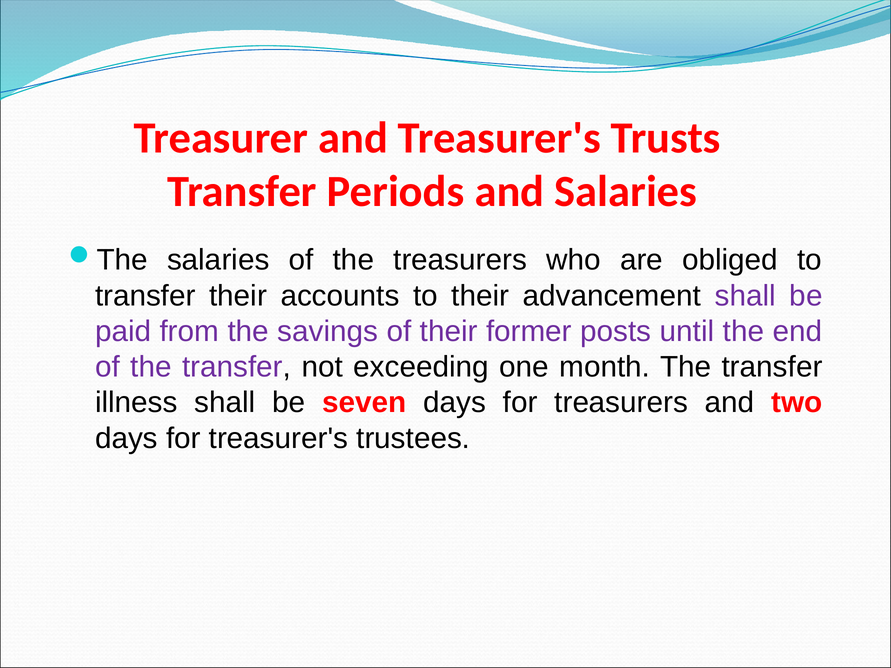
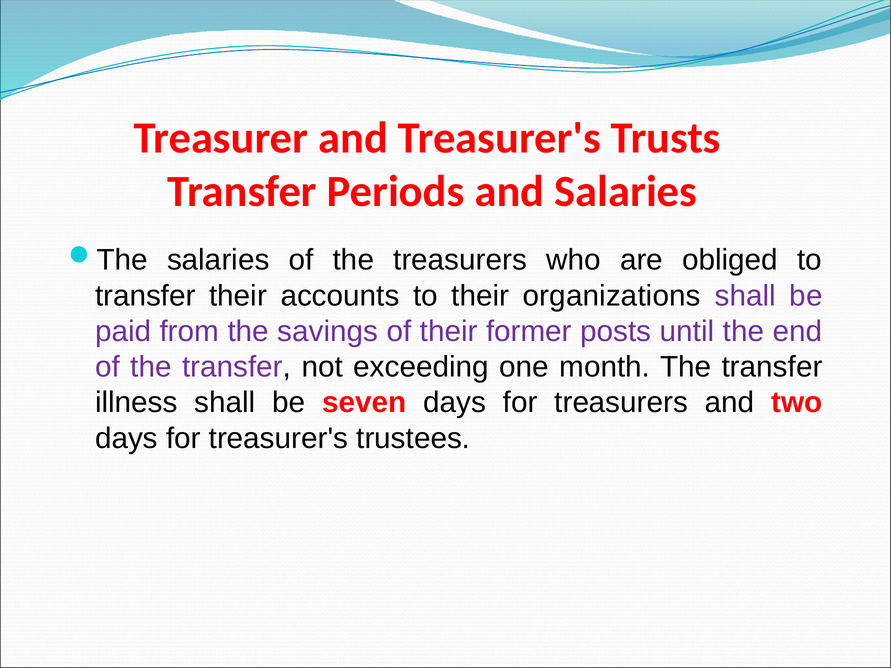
advancement: advancement -> organizations
